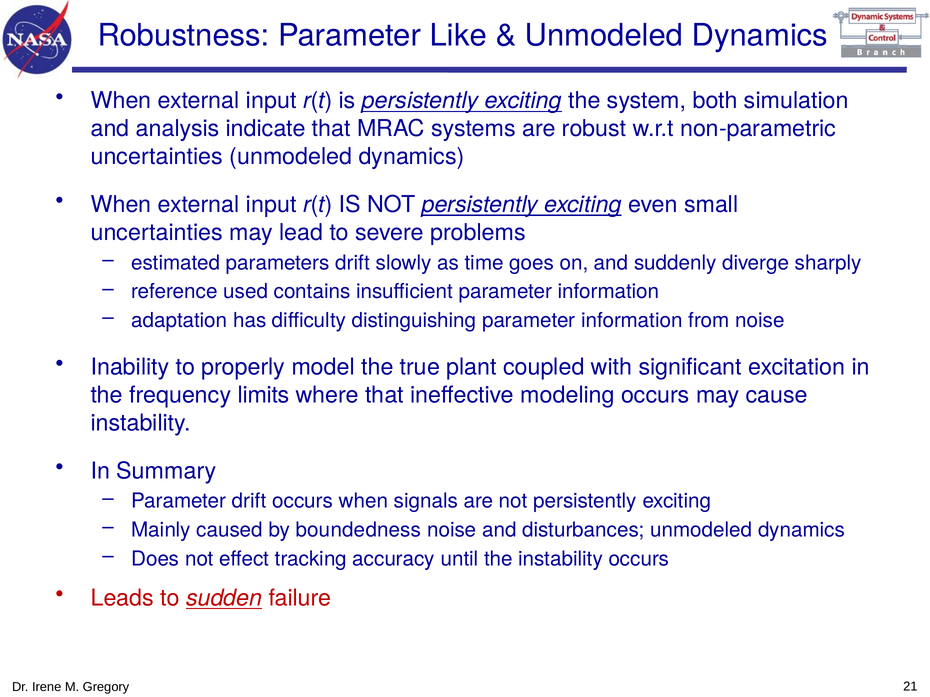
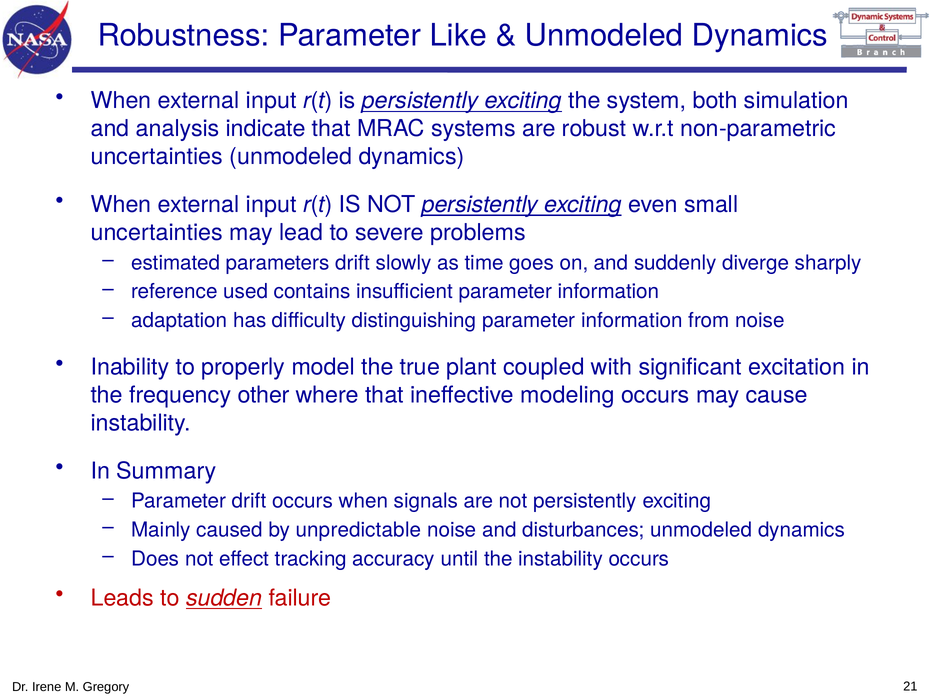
limits: limits -> other
boundedness: boundedness -> unpredictable
